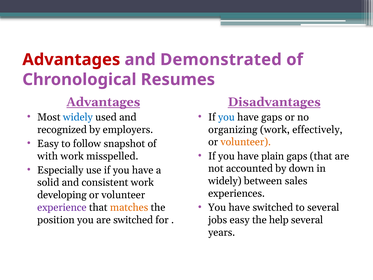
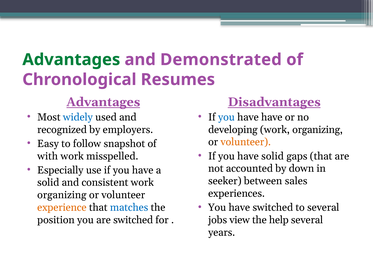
Advantages at (71, 60) colour: red -> green
have gaps: gaps -> have
organizing: organizing -> developing
effectively at (317, 129): effectively -> organizing
have plain: plain -> solid
widely at (225, 181): widely -> seeker
developing at (62, 195): developing -> organizing
experience colour: purple -> orange
matches colour: orange -> blue
jobs easy: easy -> view
